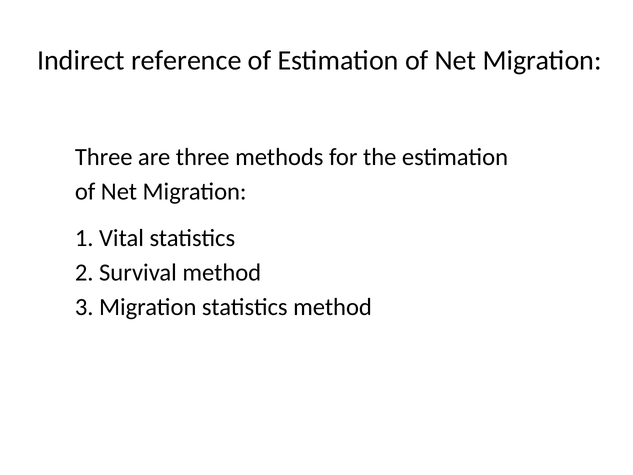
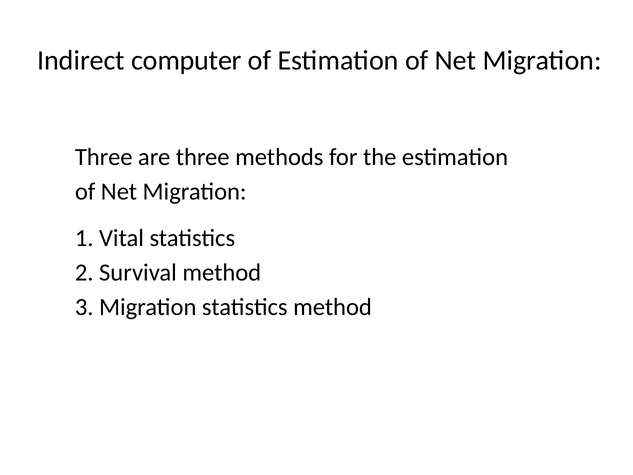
reference: reference -> computer
